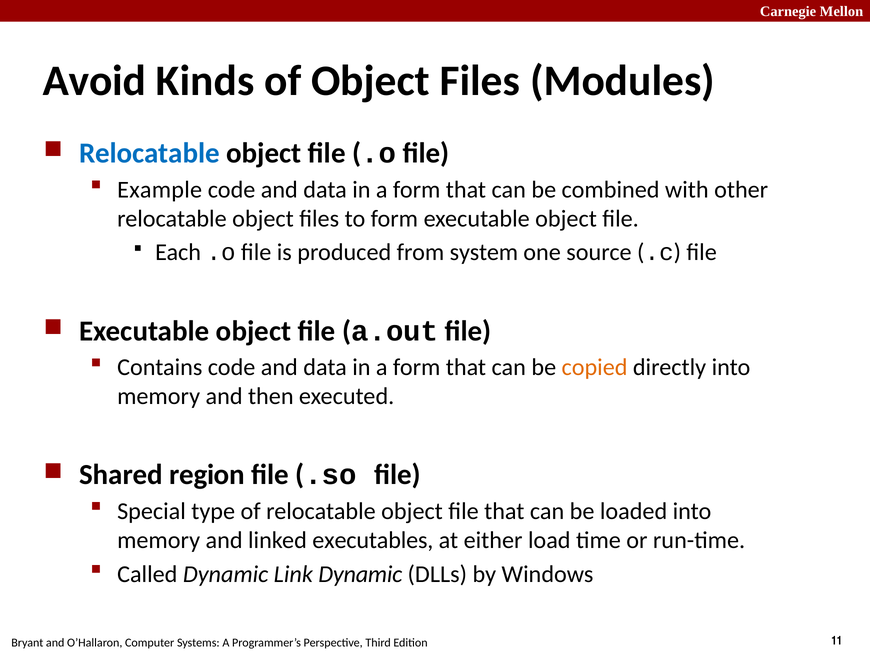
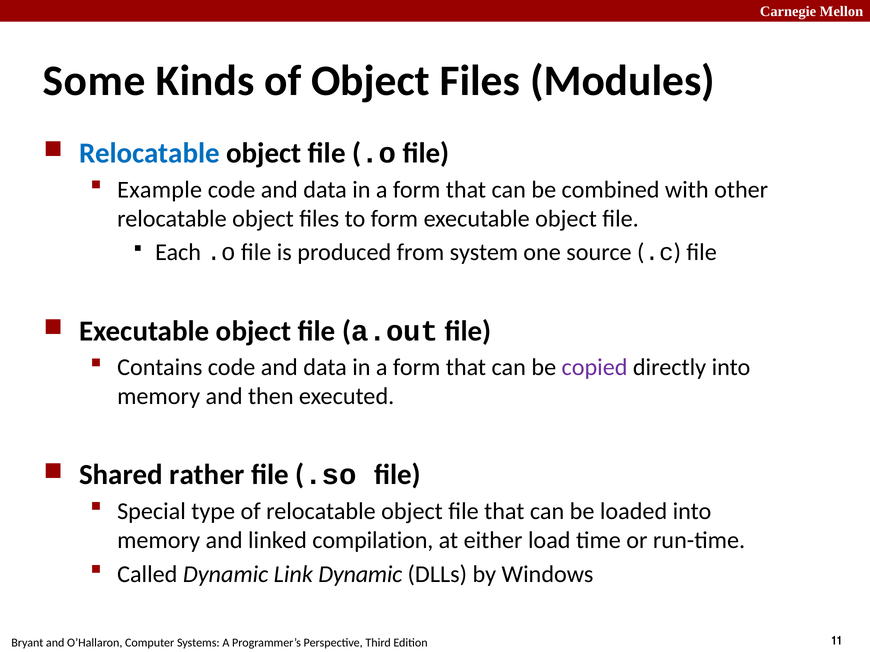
Avoid: Avoid -> Some
copied colour: orange -> purple
region: region -> rather
executables: executables -> compilation
